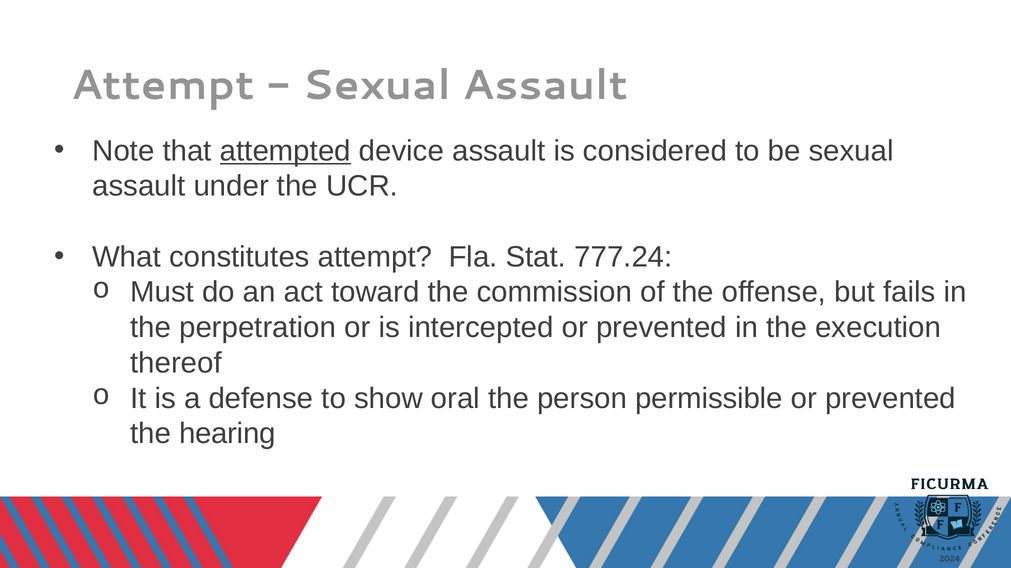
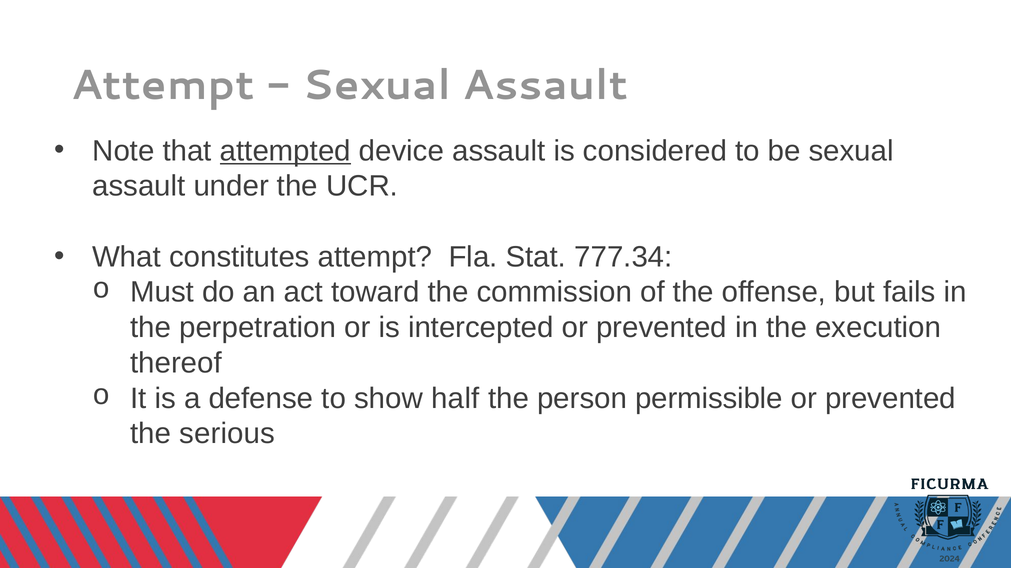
777.24: 777.24 -> 777.34
oral: oral -> half
hearing: hearing -> serious
